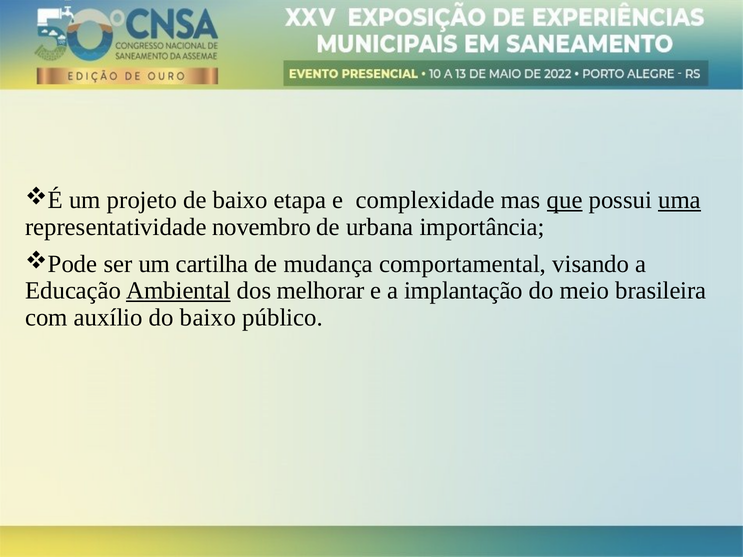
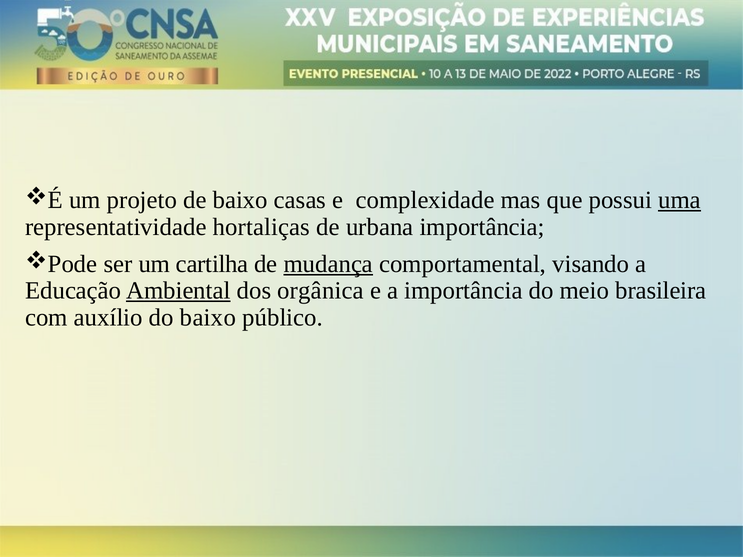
etapa: etapa -> casas
que underline: present -> none
novembro: novembro -> hortaliças
mudança underline: none -> present
melhorar: melhorar -> orgânica
a implantação: implantação -> importância
